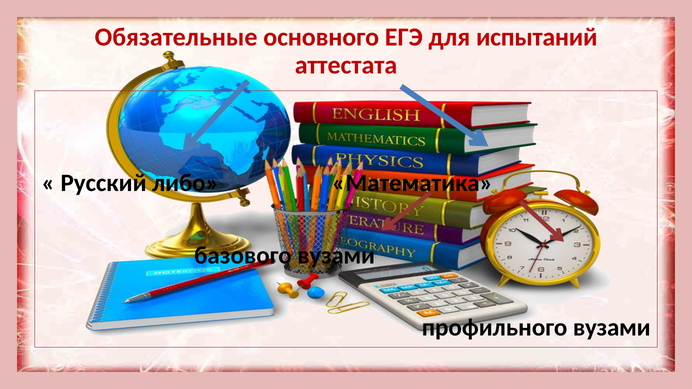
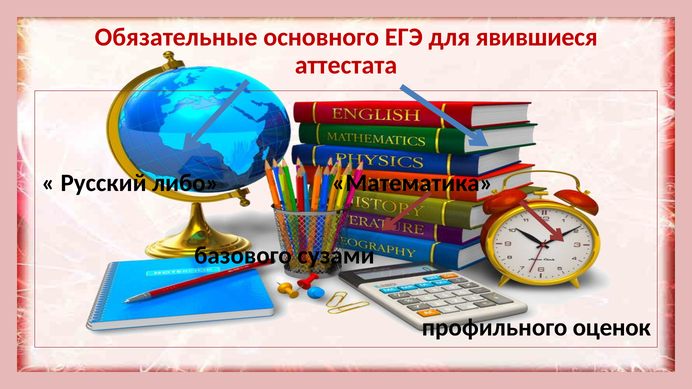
испытаний: испытаний -> явившиеся
базового вузами: вузами -> сузами
профильного вузами: вузами -> оценок
